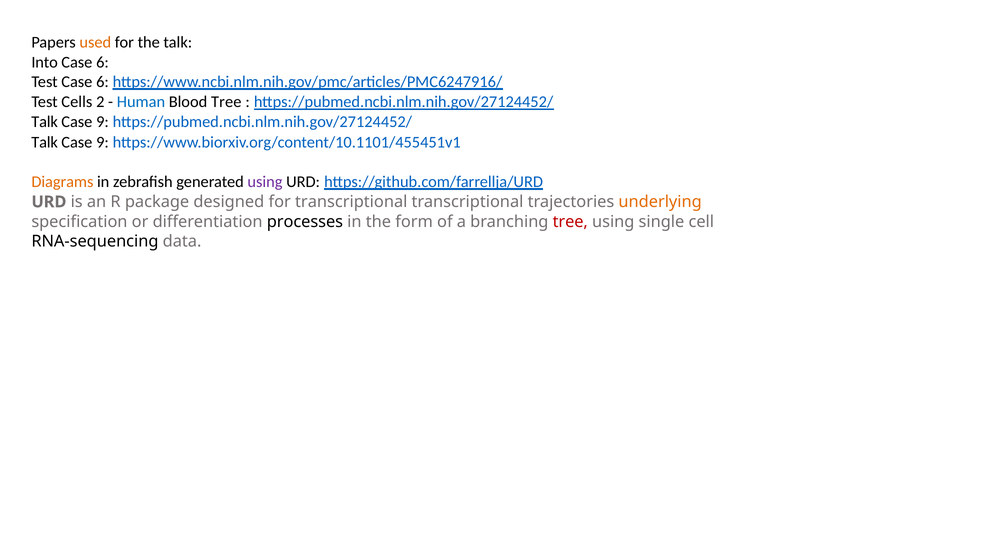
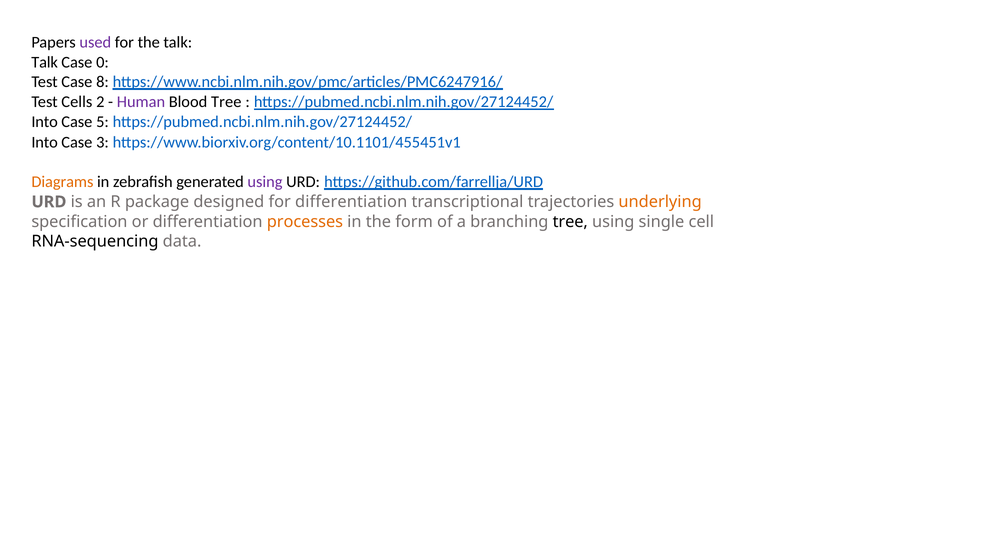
used colour: orange -> purple
Into at (45, 62): Into -> Talk
6 at (102, 62): 6 -> 0
Test Case 6: 6 -> 8
Human colour: blue -> purple
Talk at (45, 122): Talk -> Into
9 at (102, 122): 9 -> 5
Talk at (45, 142): Talk -> Into
9 at (102, 142): 9 -> 3
for transcriptional: transcriptional -> differentiation
processes colour: black -> orange
tree at (570, 222) colour: red -> black
